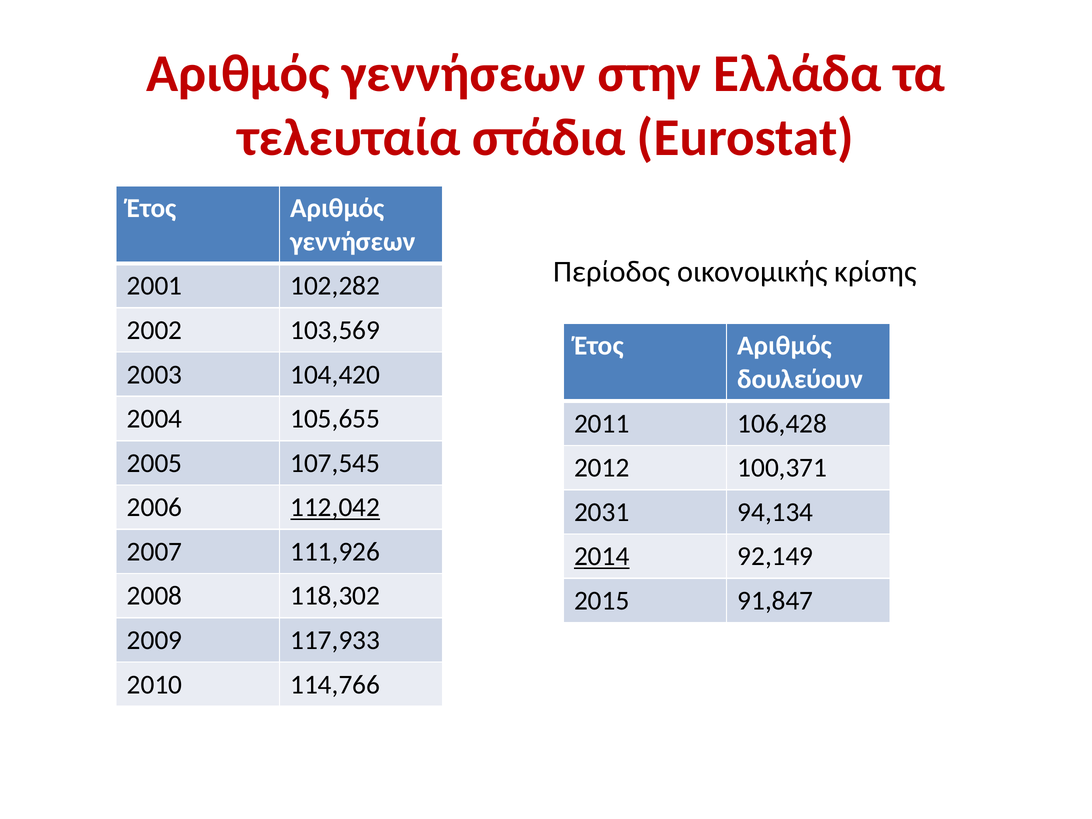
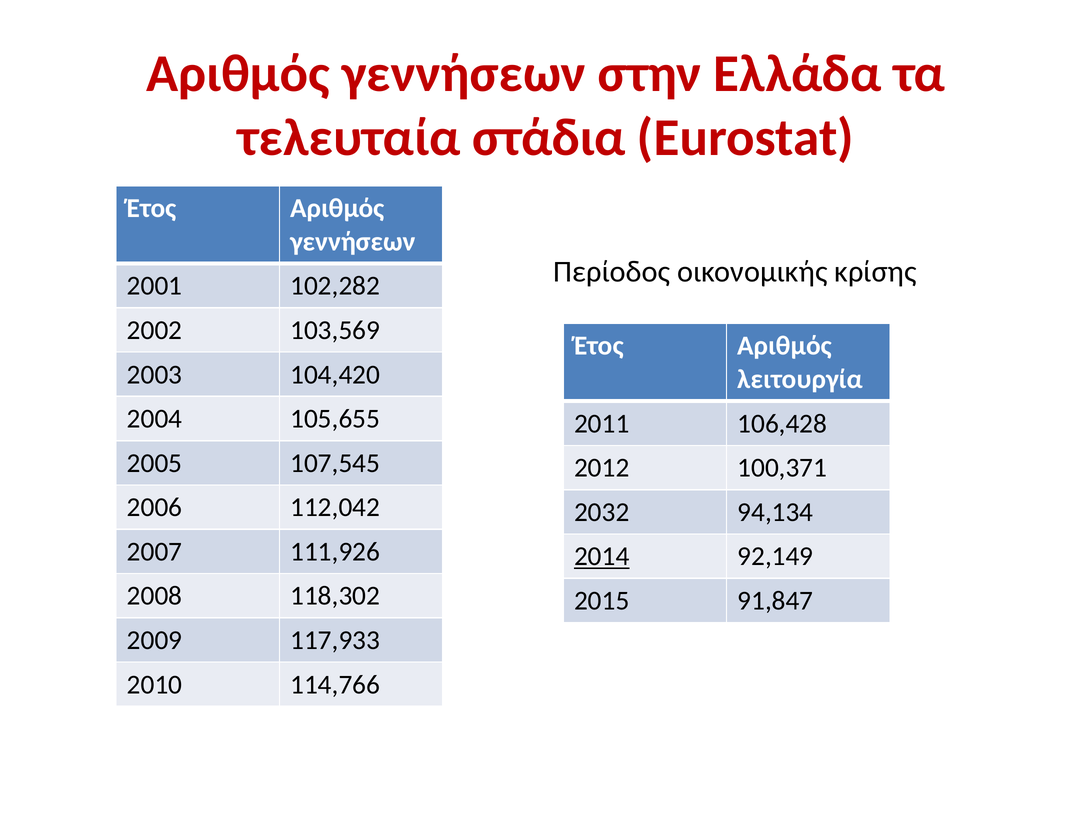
δουλεύουν: δουλεύουν -> λειτουργία
112,042 underline: present -> none
2031: 2031 -> 2032
